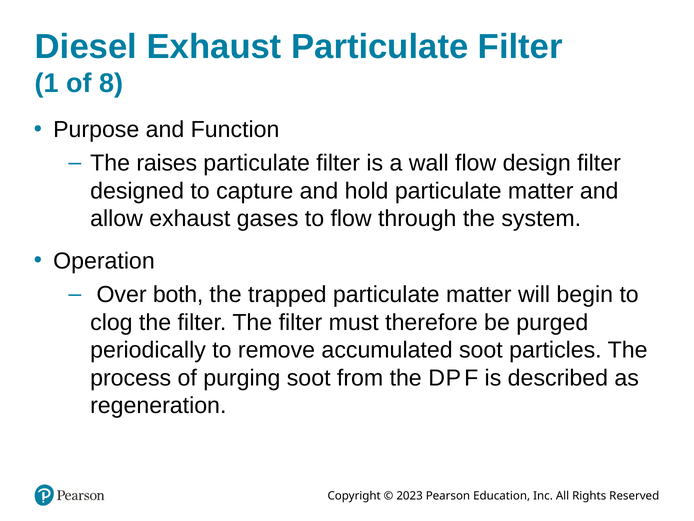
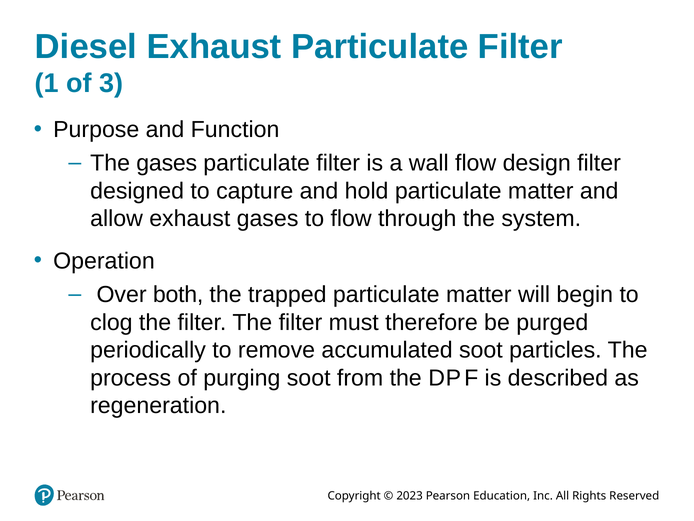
8: 8 -> 3
The raises: raises -> gases
